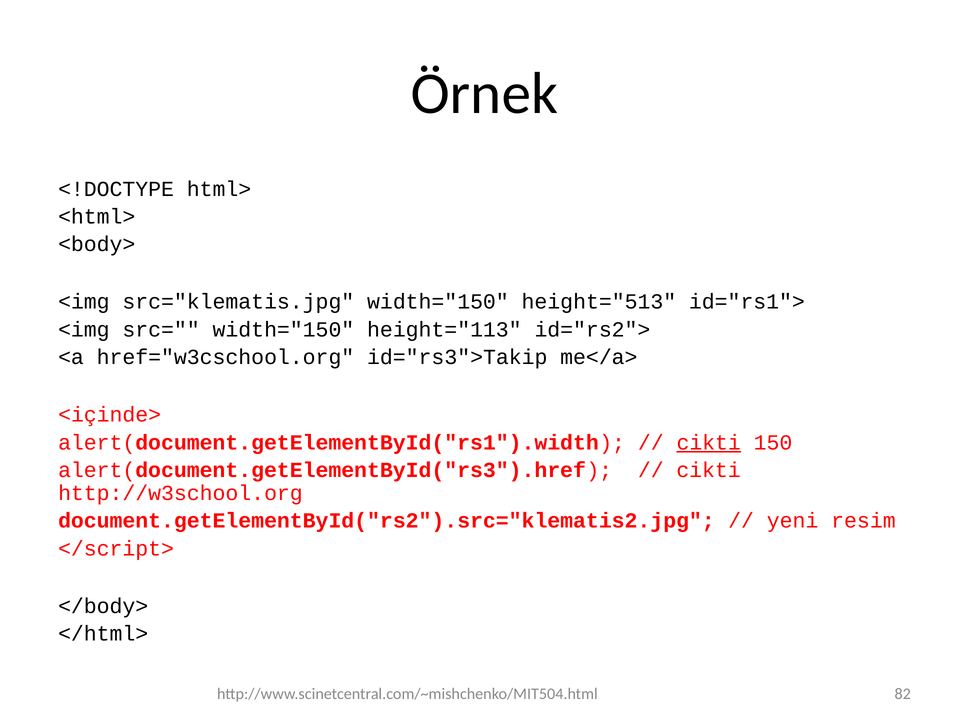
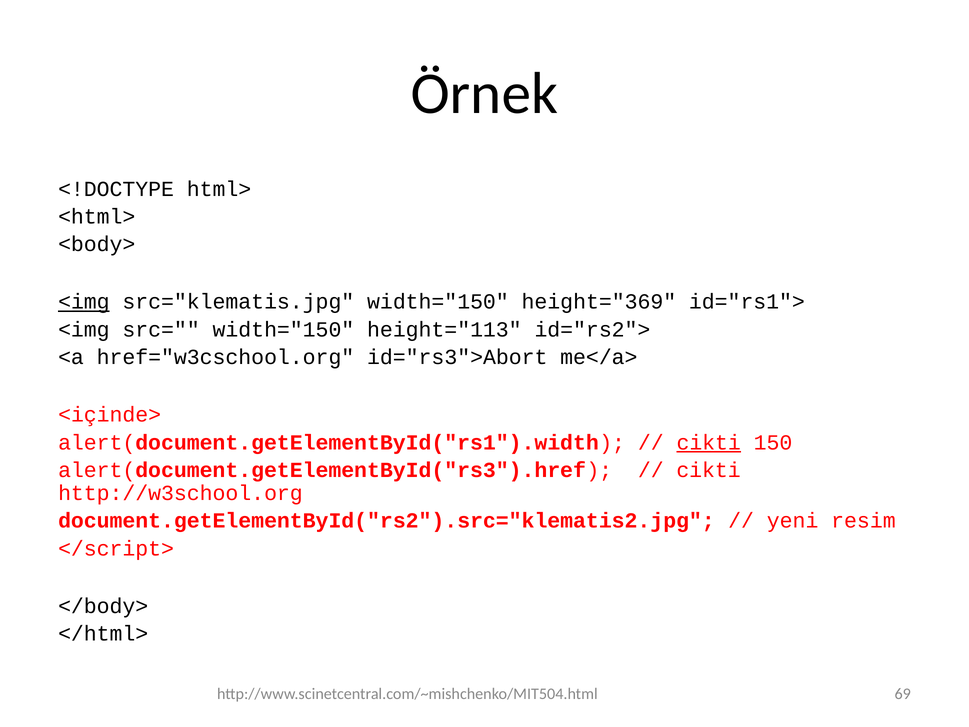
<img at (84, 302) underline: none -> present
height="513: height="513 -> height="369
id="rs3">Takip: id="rs3">Takip -> id="rs3">Abort
82: 82 -> 69
